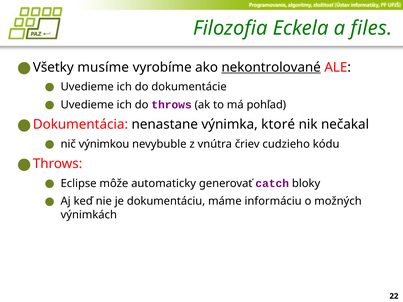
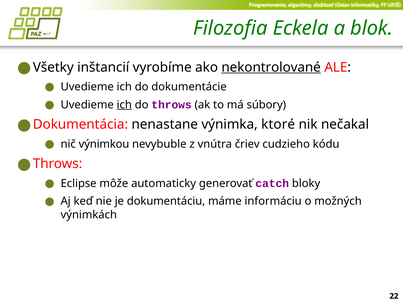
files: files -> blok
musíme: musíme -> inštancií
ich at (124, 105) underline: none -> present
pohľad: pohľad -> súbory
